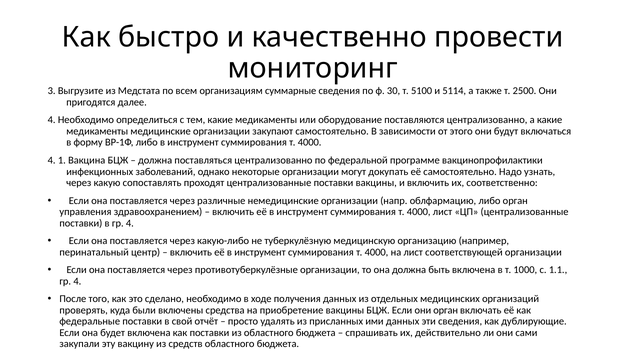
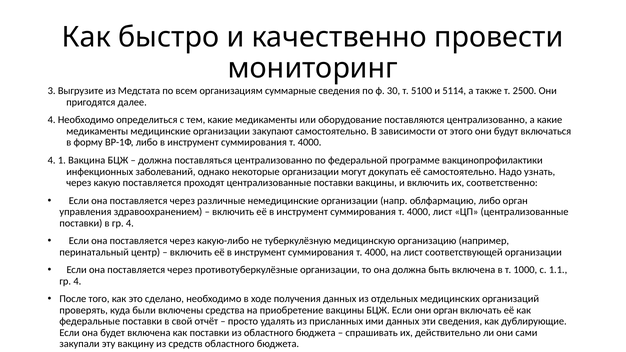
какую сопоставлять: сопоставлять -> поставляется
